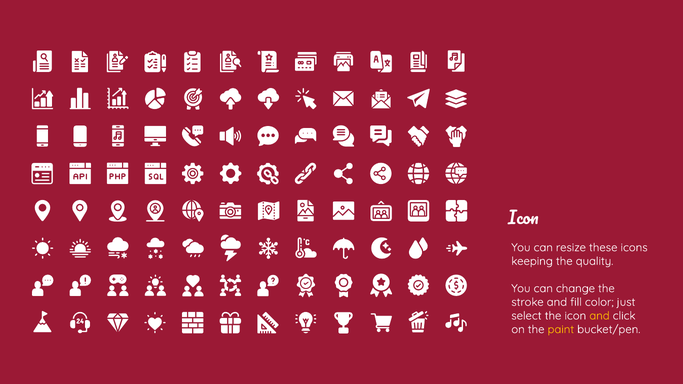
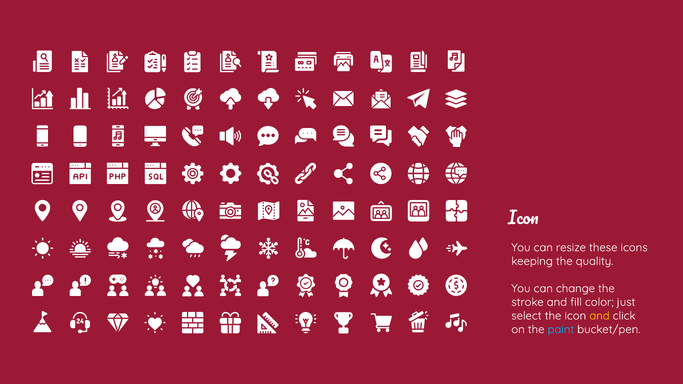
paint colour: yellow -> light blue
